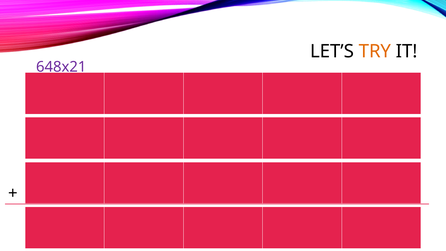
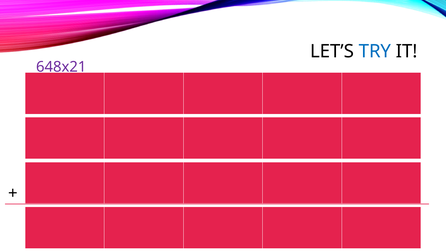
TRY colour: orange -> blue
